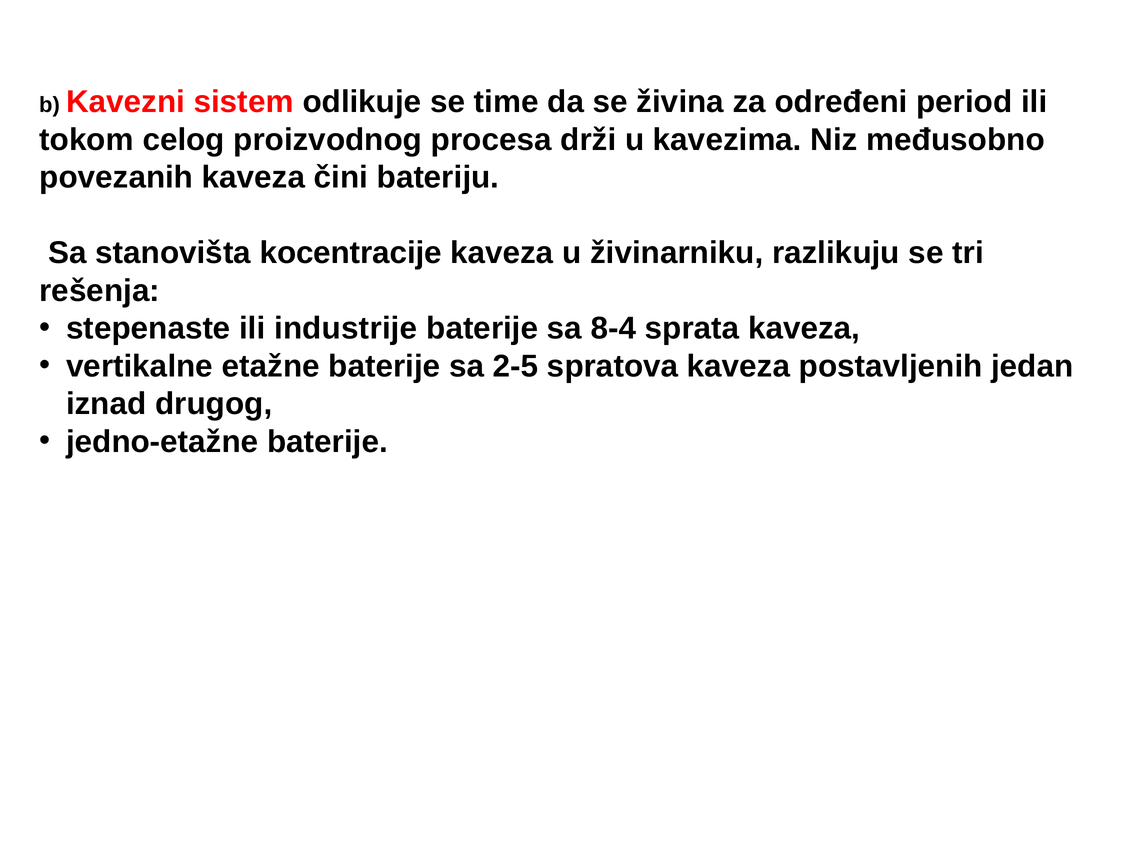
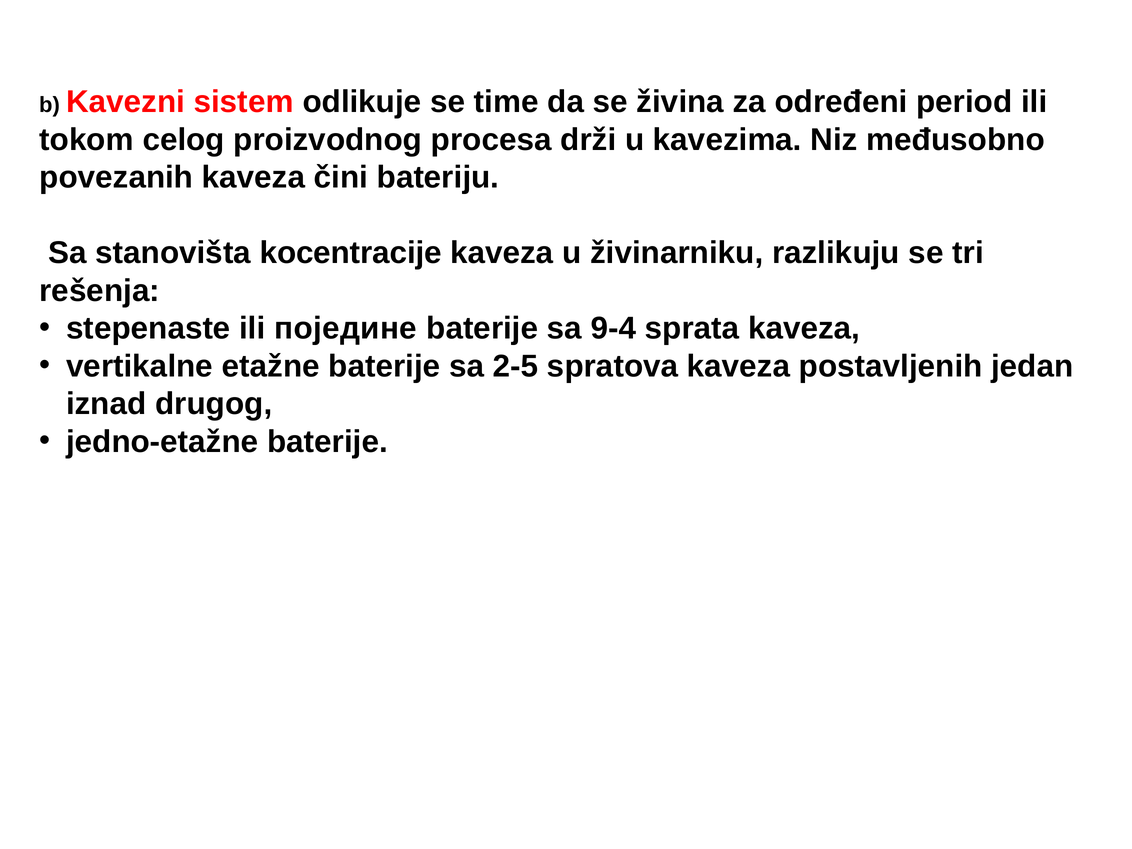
industrije: industrije -> поједине
8-4: 8-4 -> 9-4
